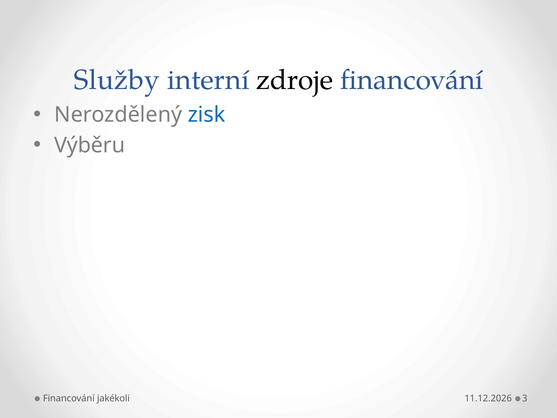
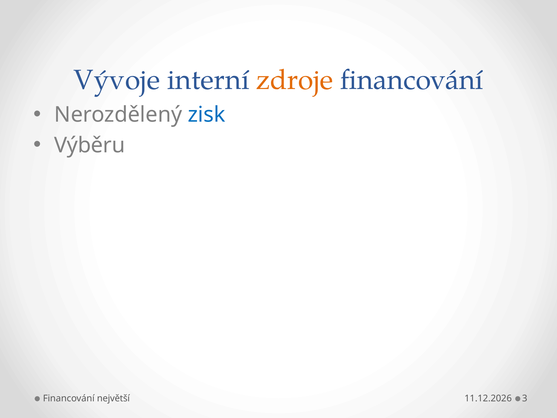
Služby: Služby -> Vývoje
zdroje colour: black -> orange
jakékoli: jakékoli -> největší
